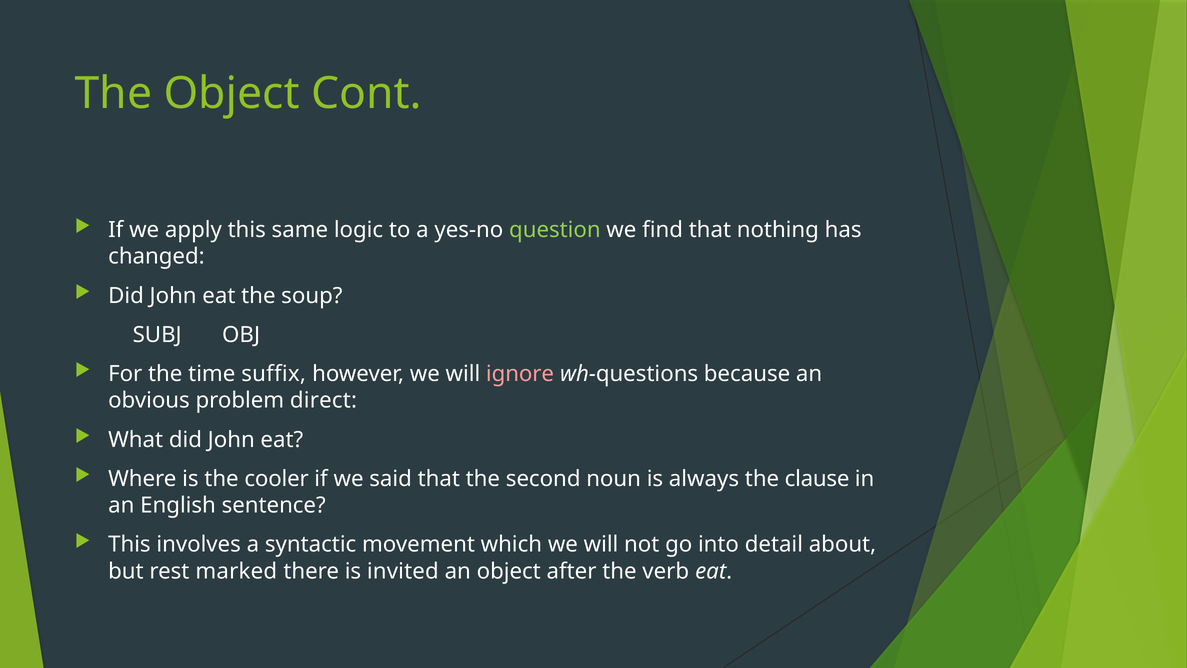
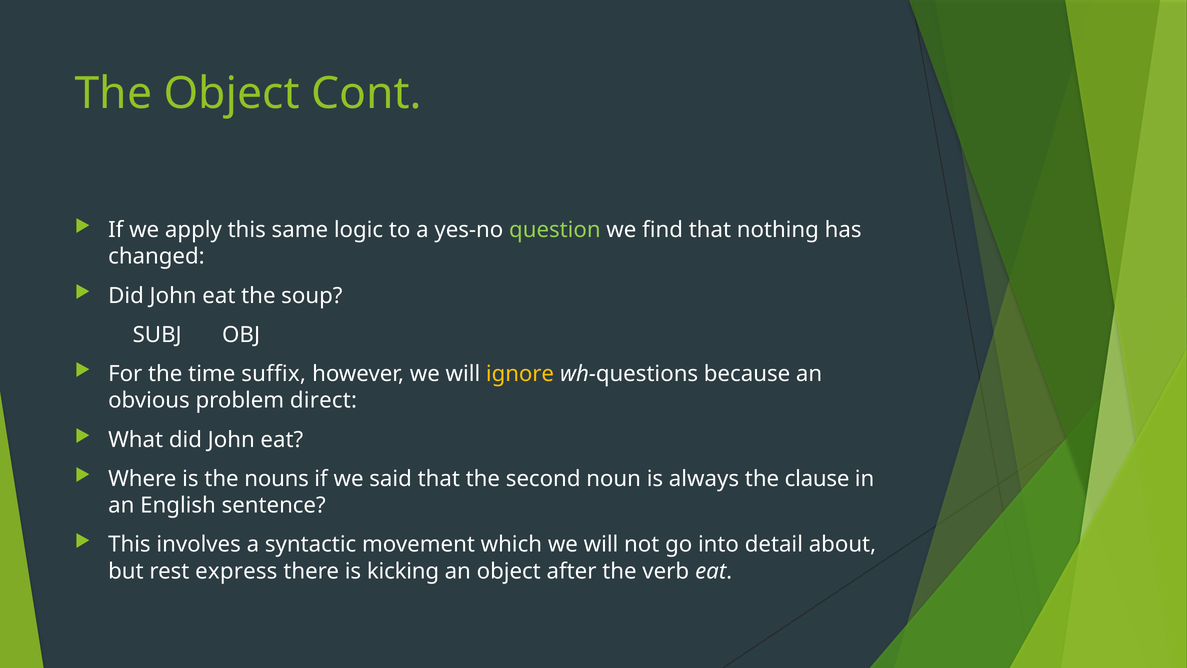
ignore colour: pink -> yellow
cooler: cooler -> nouns
marked: marked -> express
invited: invited -> kicking
